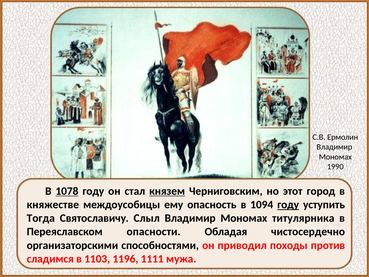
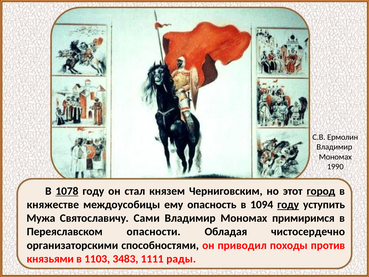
князем underline: present -> none
город underline: none -> present
Тогда: Тогда -> Мужа
Слыл: Слыл -> Сами
титулярника: титулярника -> примиримся
сладимся: сладимся -> князьями
1196: 1196 -> 3483
мужа: мужа -> рады
